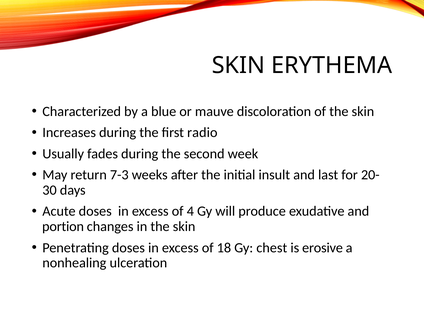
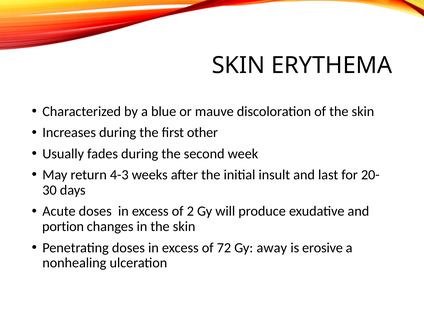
radio: radio -> other
7-3: 7-3 -> 4-3
4: 4 -> 2
18: 18 -> 72
chest: chest -> away
